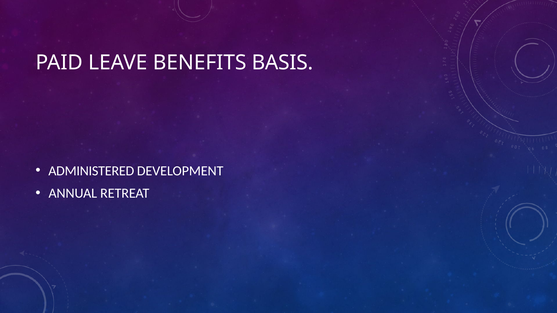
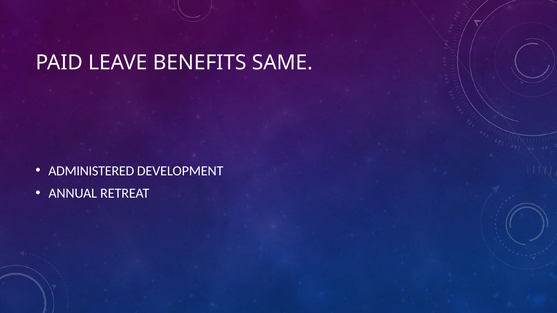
BASIS: BASIS -> SAME
